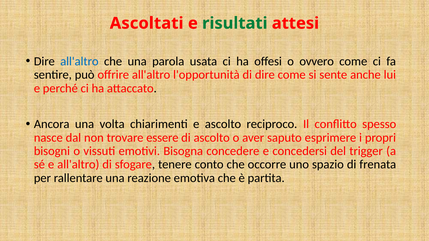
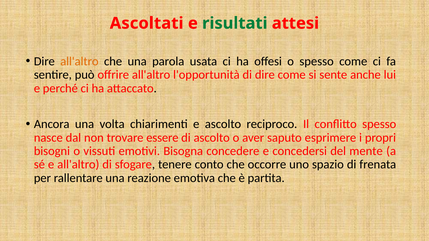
all'altro at (79, 61) colour: blue -> orange
o ovvero: ovvero -> spesso
trigger: trigger -> mente
